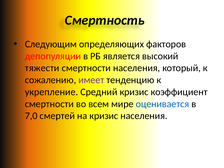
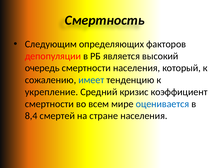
тяжести: тяжести -> очередь
имеет colour: purple -> blue
7,0: 7,0 -> 8,4
на кризис: кризис -> стране
